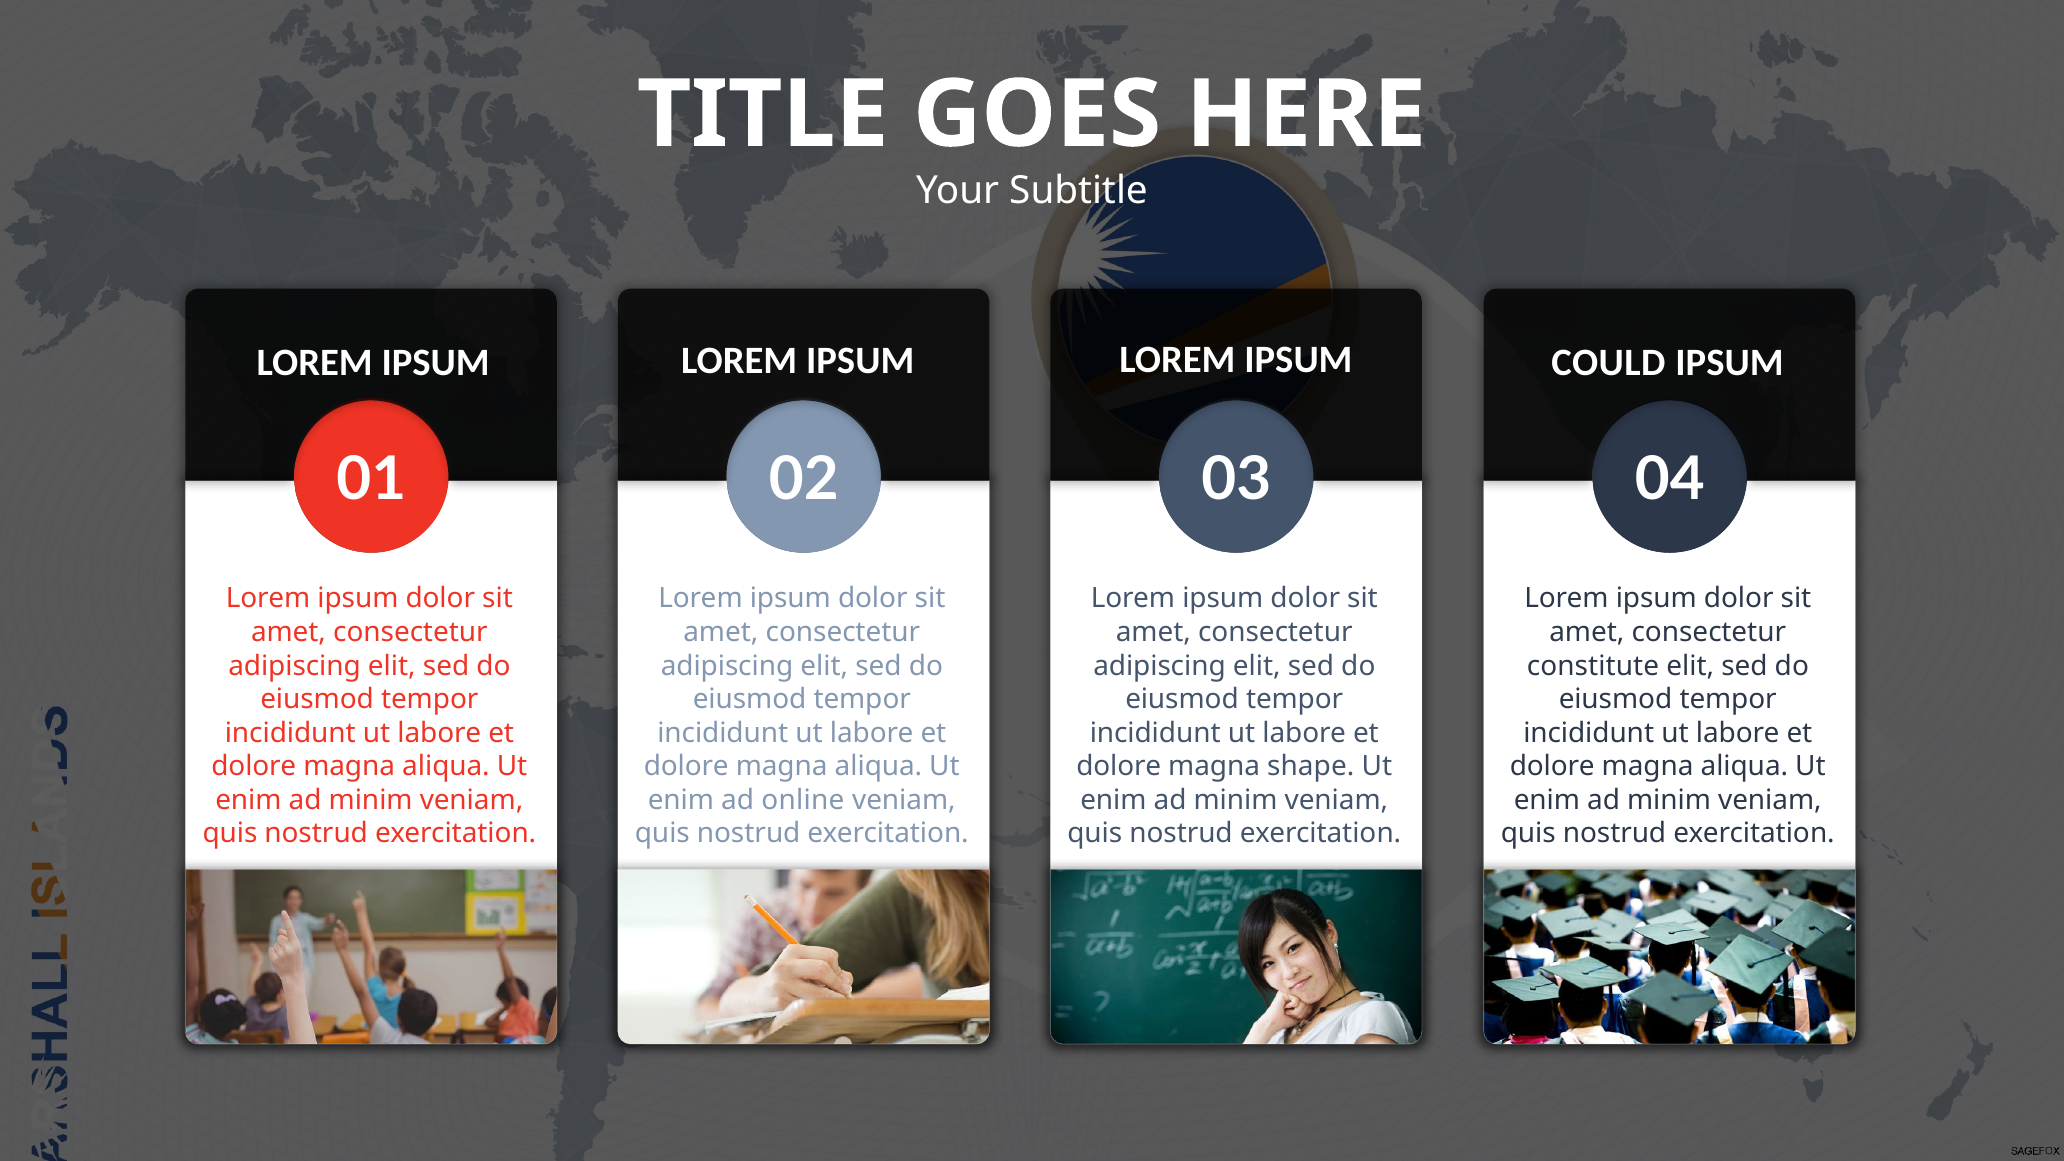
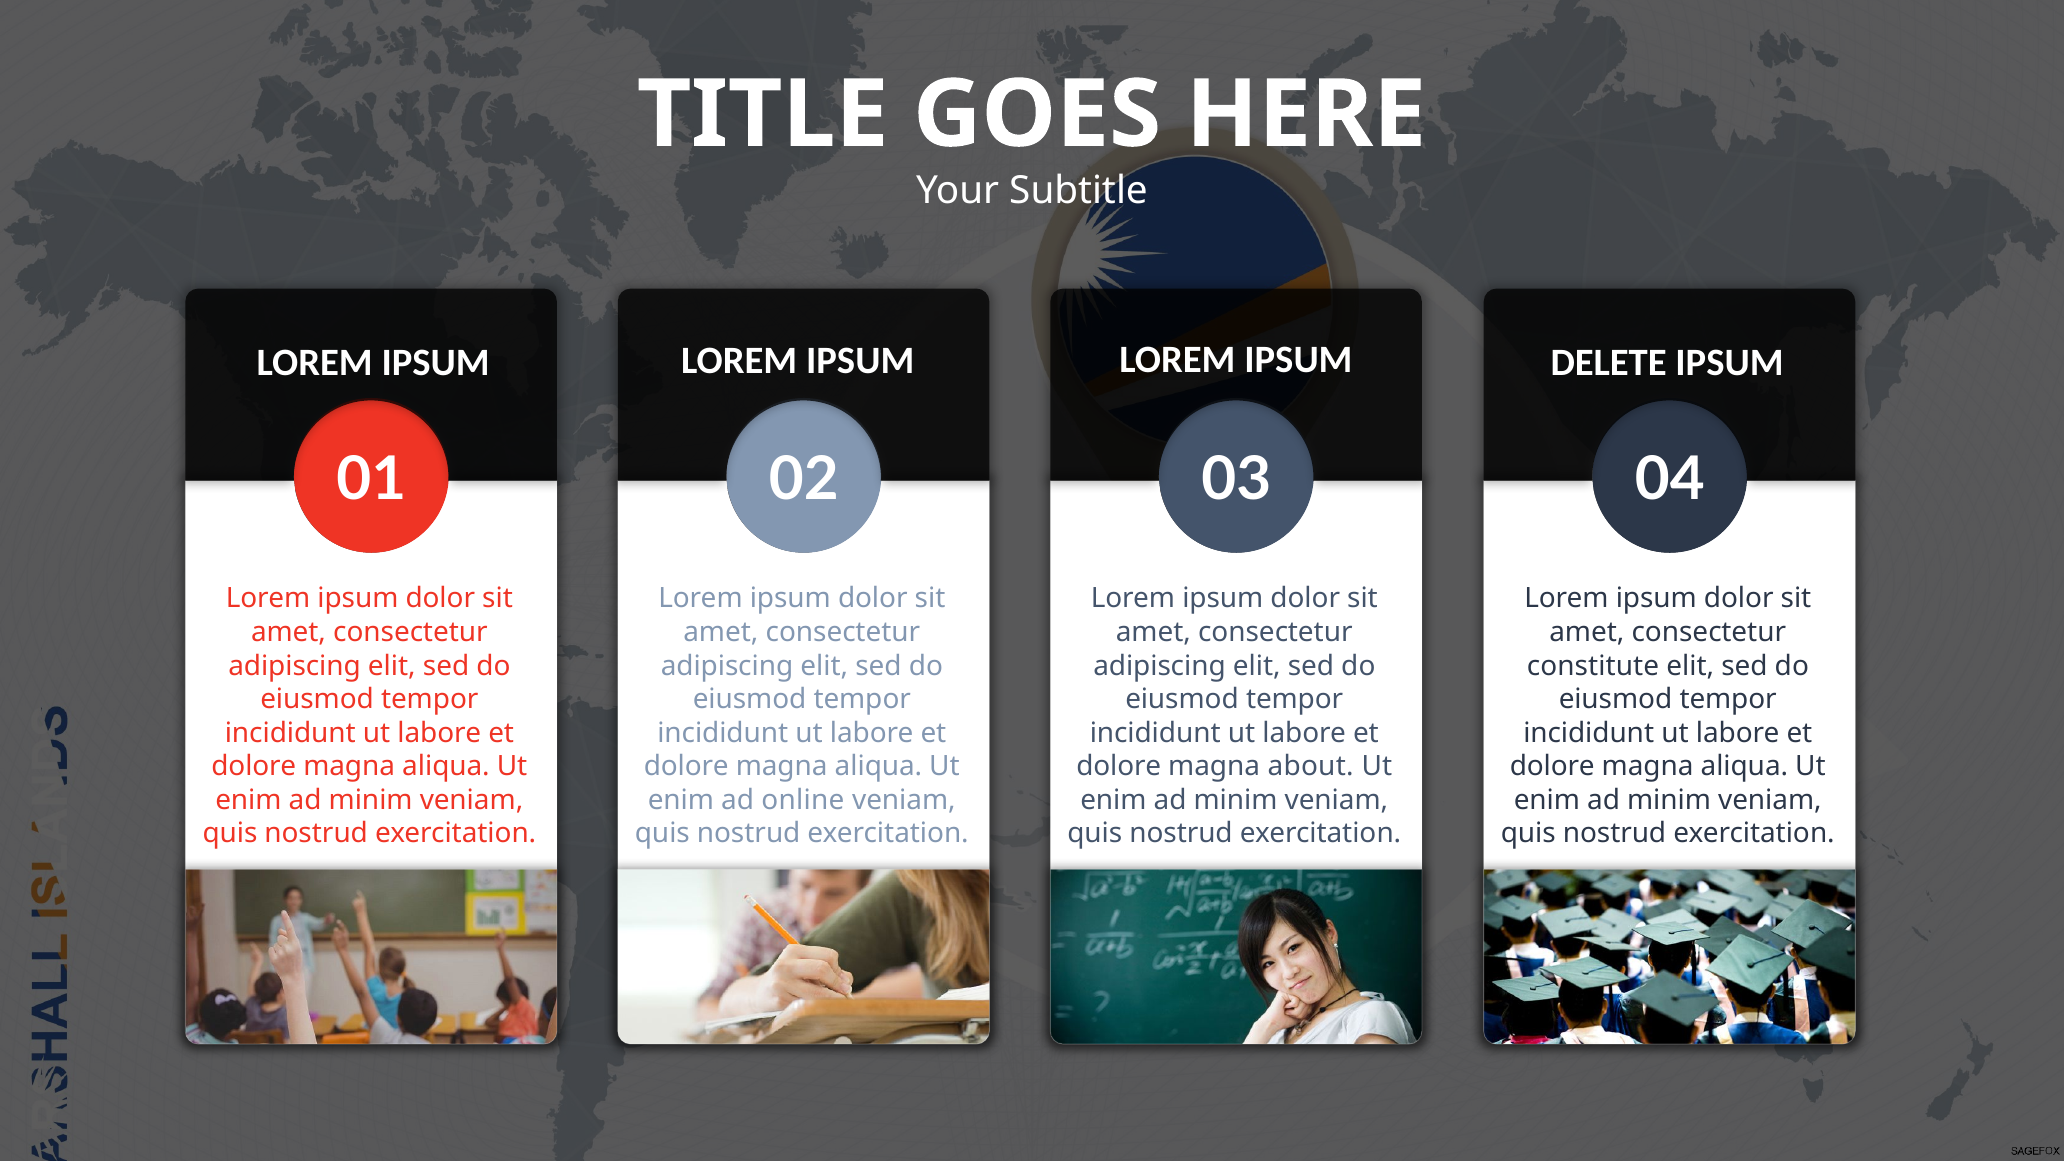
COULD: COULD -> DELETE
shape: shape -> about
